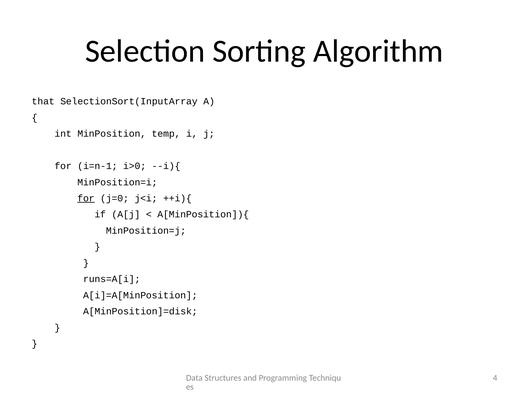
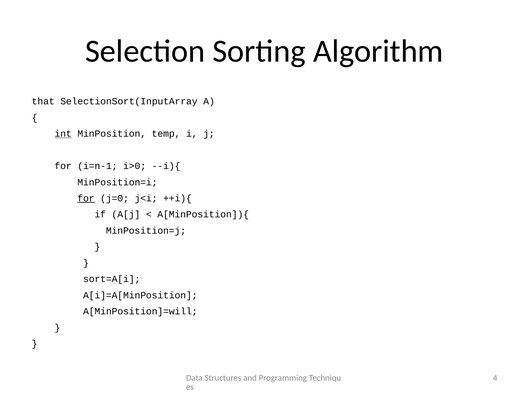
int underline: none -> present
runs=A[i: runs=A[i -> sort=A[i
A[MinPosition]=disk: A[MinPosition]=disk -> A[MinPosition]=will
